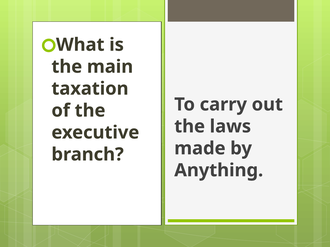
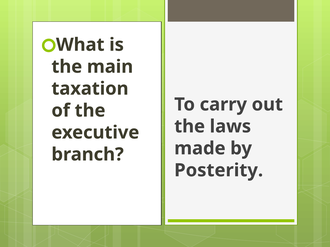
Anything: Anything -> Posterity
